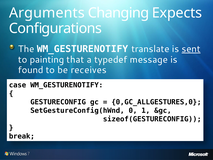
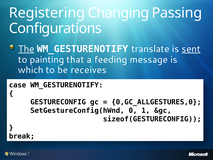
Arguments: Arguments -> Registering
Expects: Expects -> Passing
The underline: none -> present
typedef: typedef -> feeding
found: found -> which
